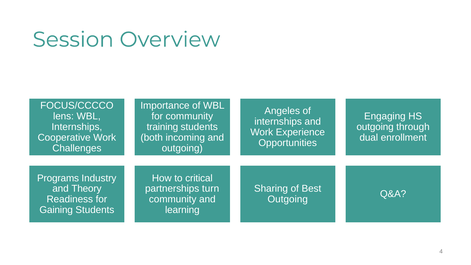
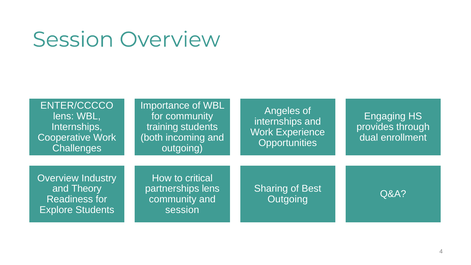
FOCUS/CCCCO: FOCUS/CCCCO -> ENTER/CCCCO
outgoing at (375, 127): outgoing -> provides
Programs at (58, 178): Programs -> Overview
partnerships turn: turn -> lens
Gaining: Gaining -> Explore
learning at (182, 210): learning -> session
